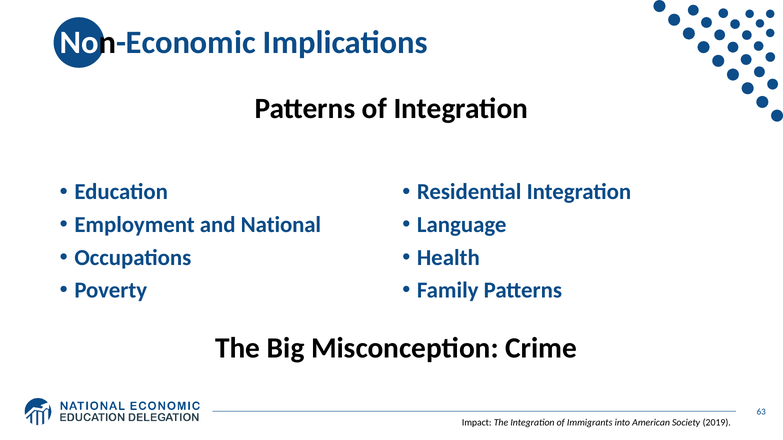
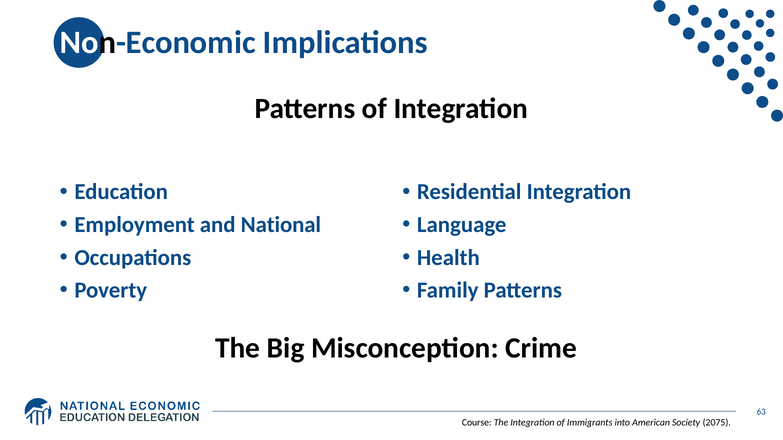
Impact: Impact -> Course
2019: 2019 -> 2075
